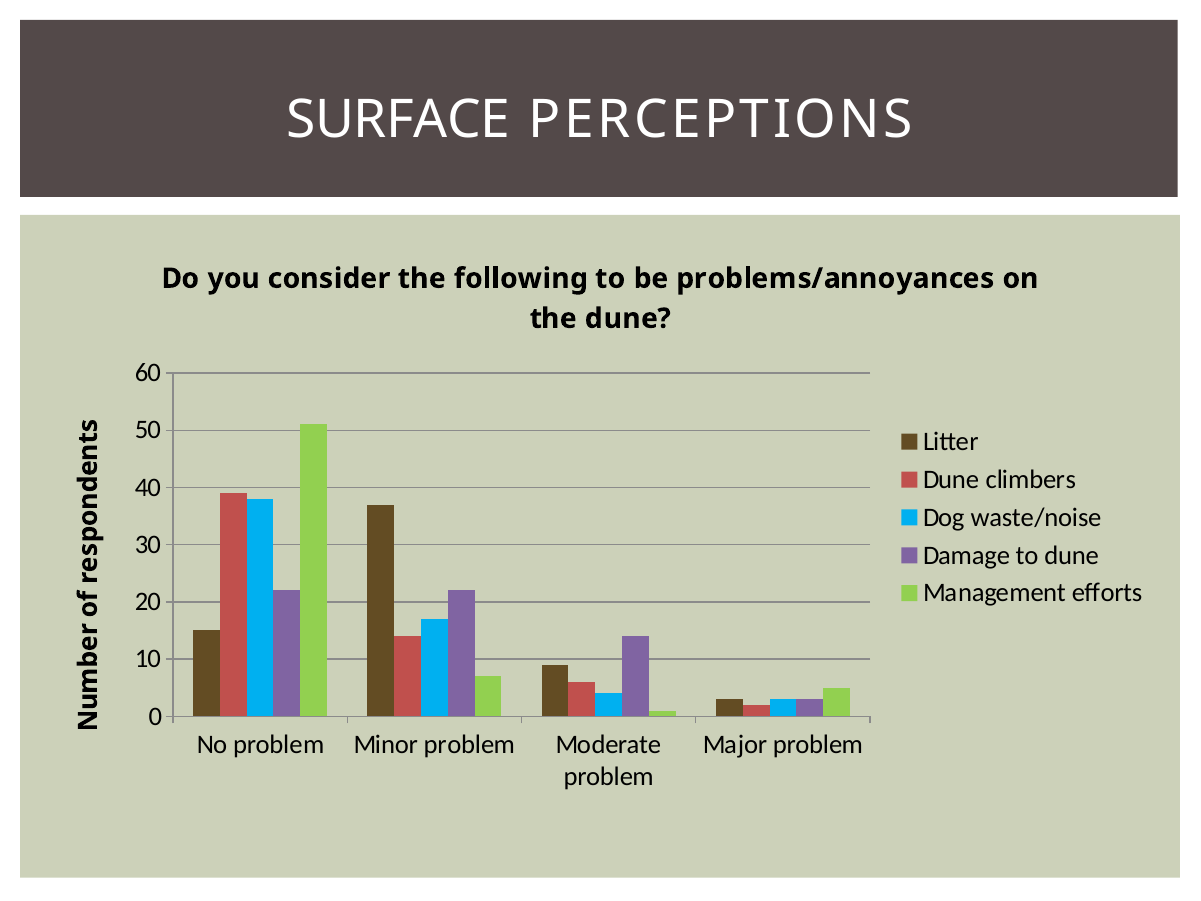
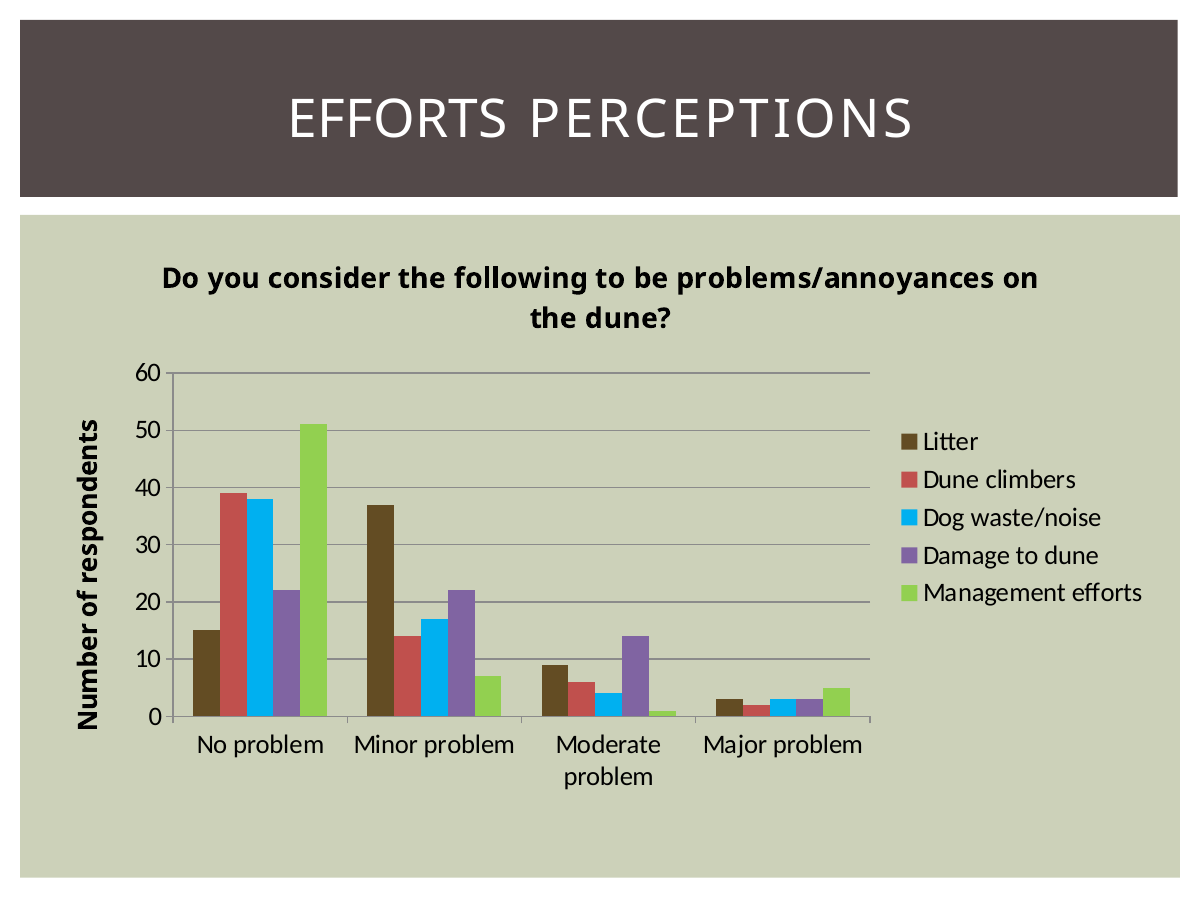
SURFACE at (398, 120): SURFACE -> EFFORTS
